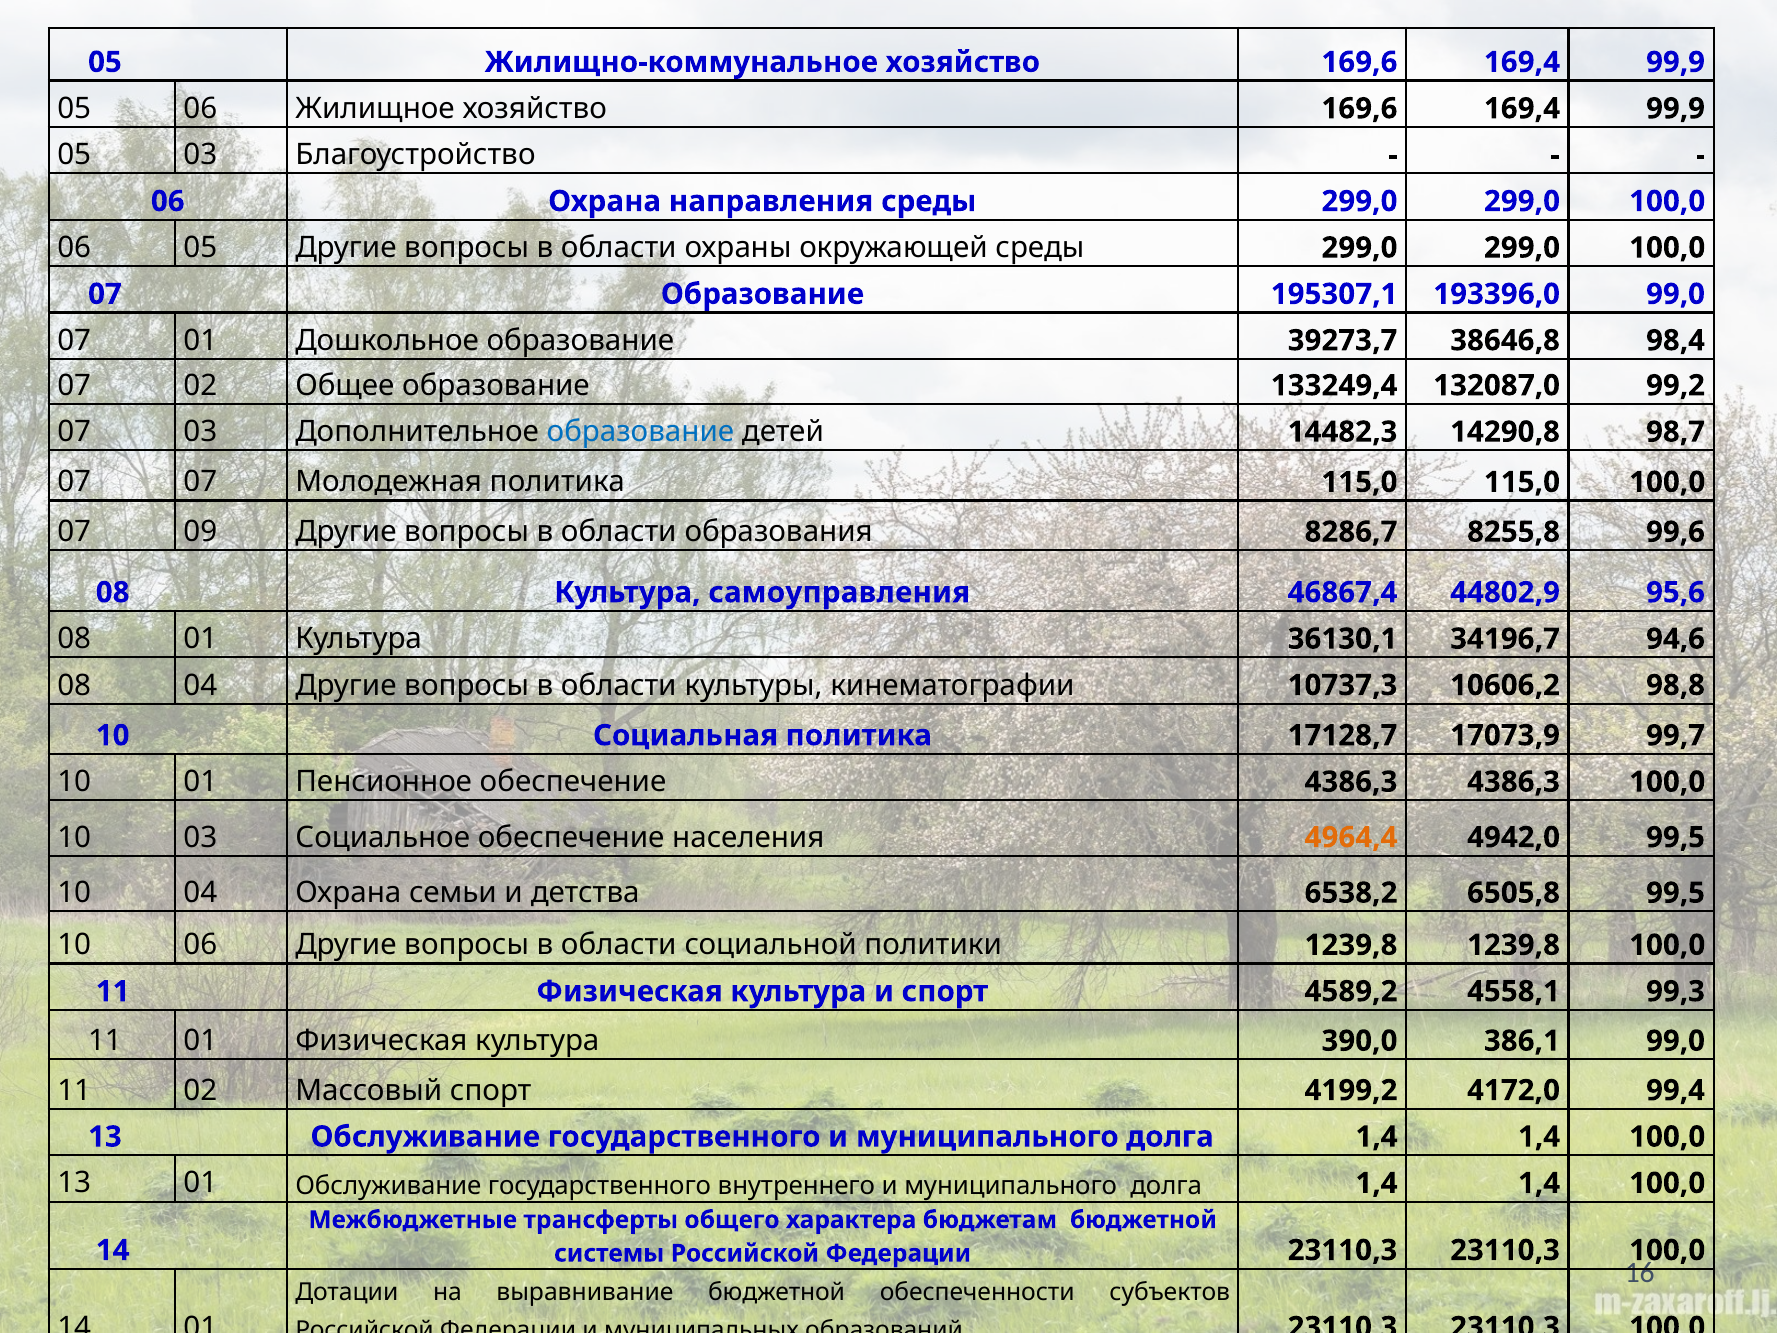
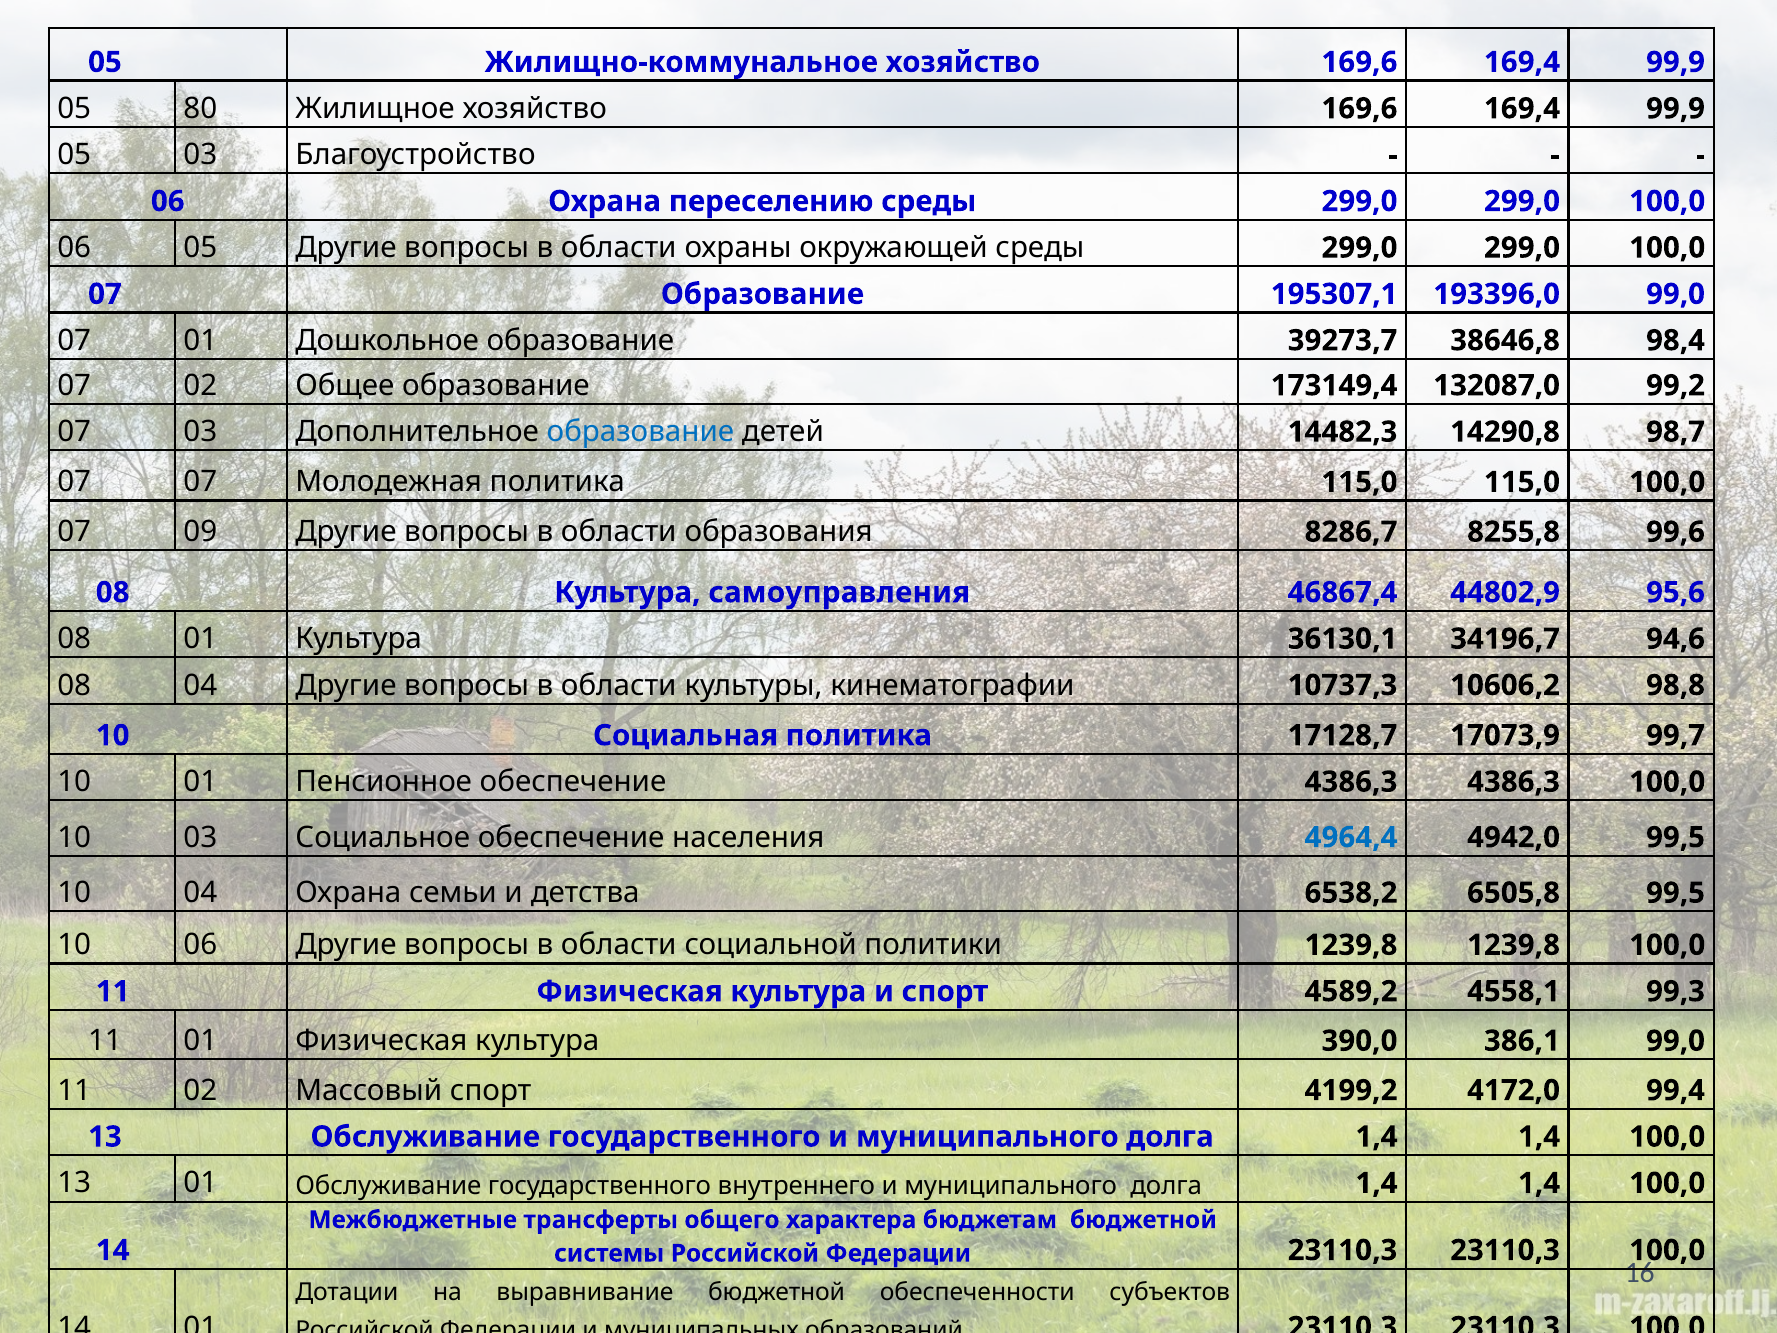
05 06: 06 -> 80
направления: направления -> переселению
133249,4: 133249,4 -> 173149,4
4964,4 colour: orange -> blue
